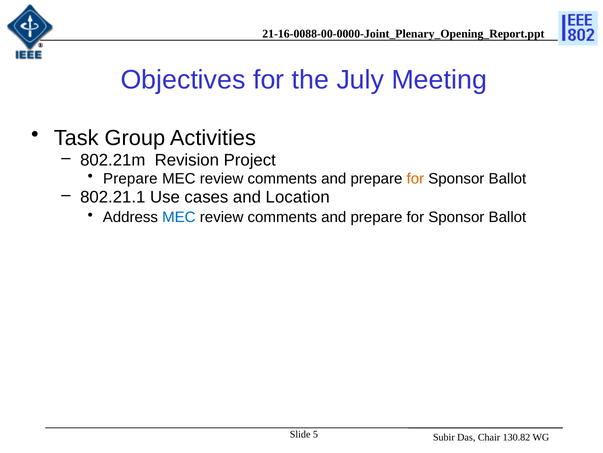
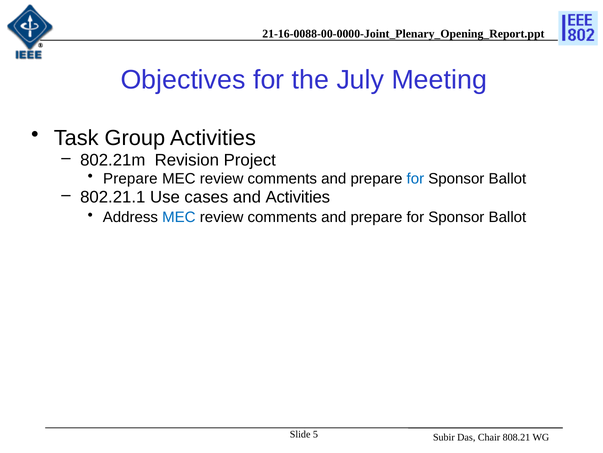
for at (415, 179) colour: orange -> blue
and Location: Location -> Activities
130.82: 130.82 -> 808.21
